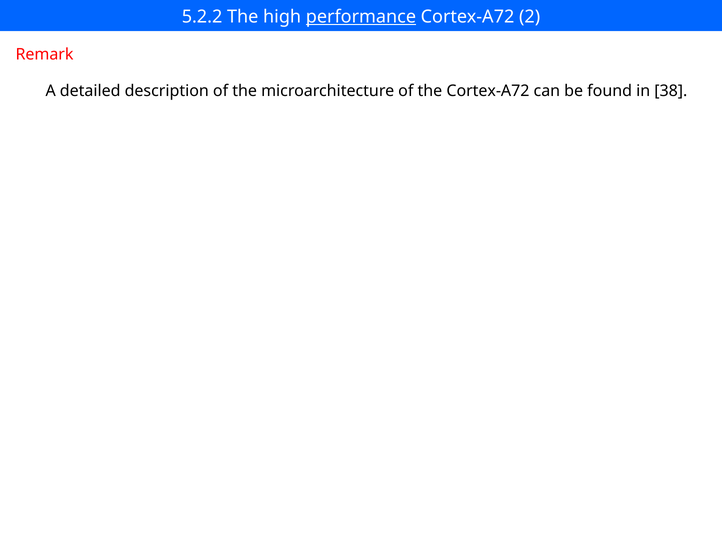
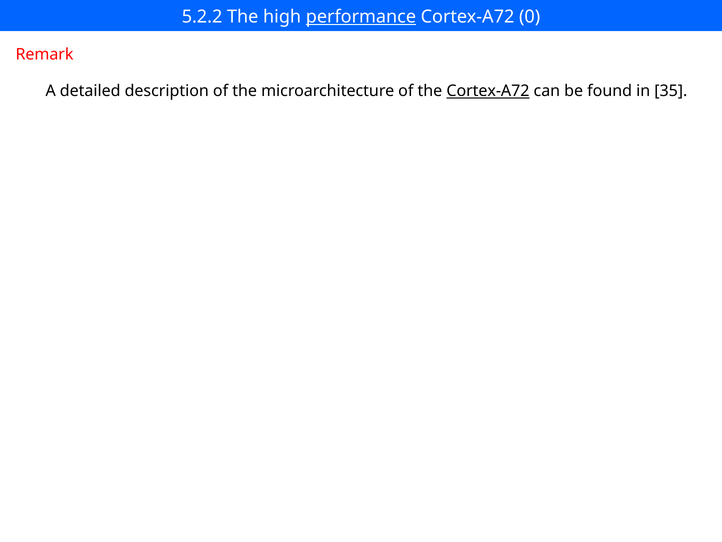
2: 2 -> 0
Cortex-A72 at (488, 91) underline: none -> present
38: 38 -> 35
